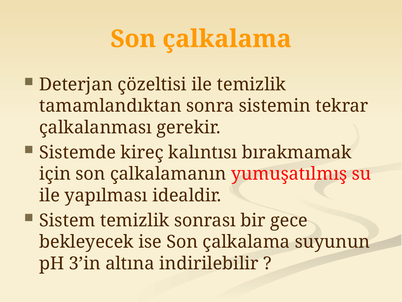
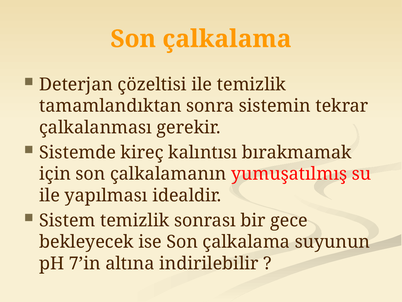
3’in: 3’in -> 7’in
